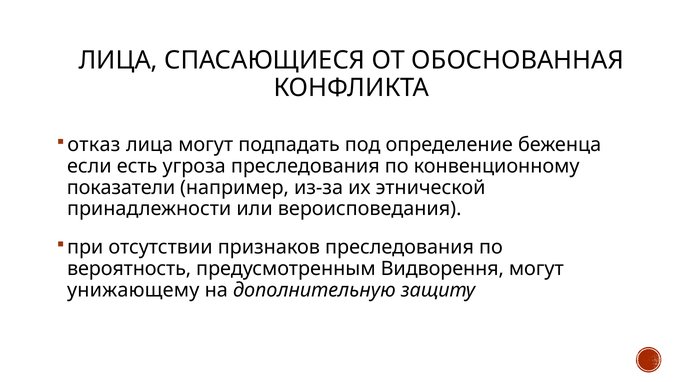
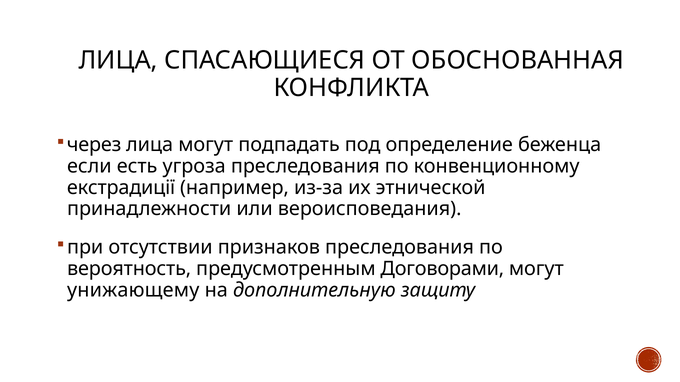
отказ: отказ -> через
показатели: показатели -> екстрадиції
Видворення: Видворення -> Договорами
